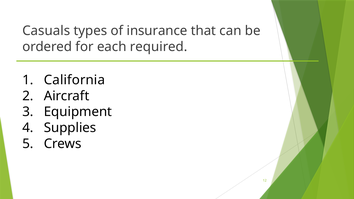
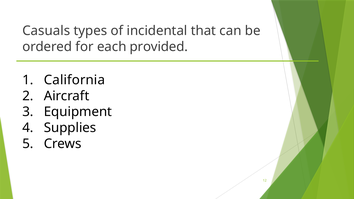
insurance: insurance -> incidental
required: required -> provided
